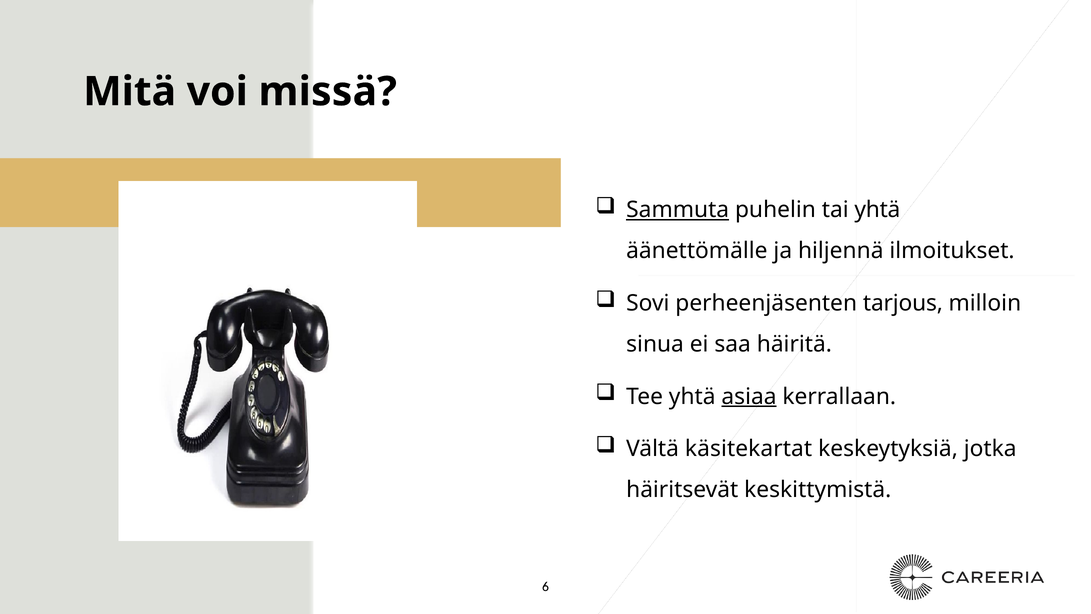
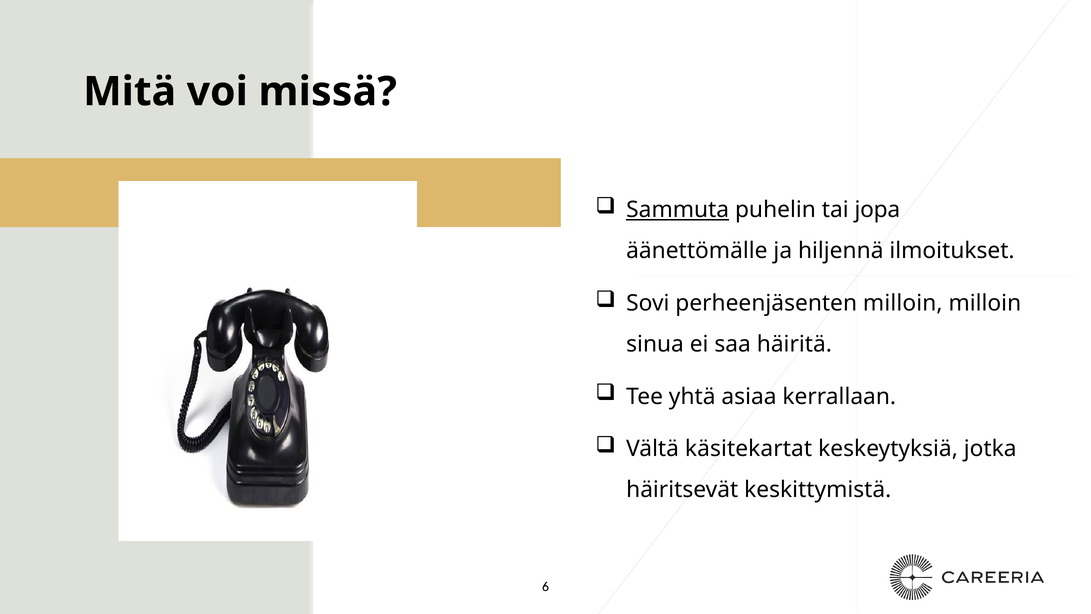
tai yhtä: yhtä -> jopa
perheenjäsenten tarjous: tarjous -> milloin
asiaa underline: present -> none
